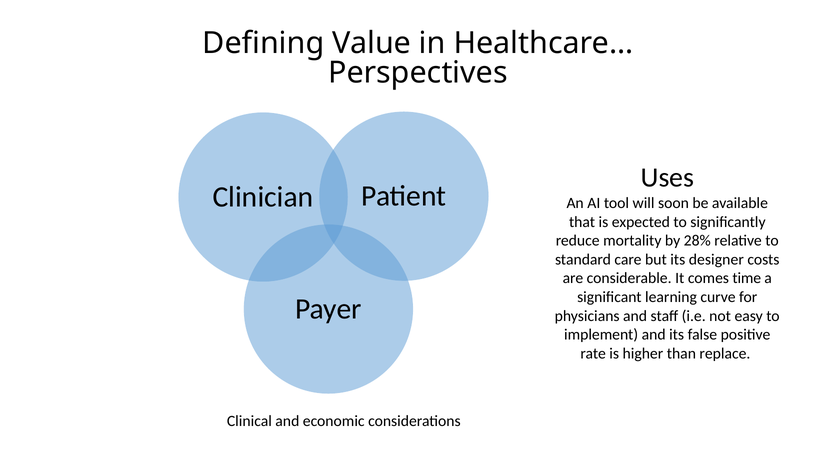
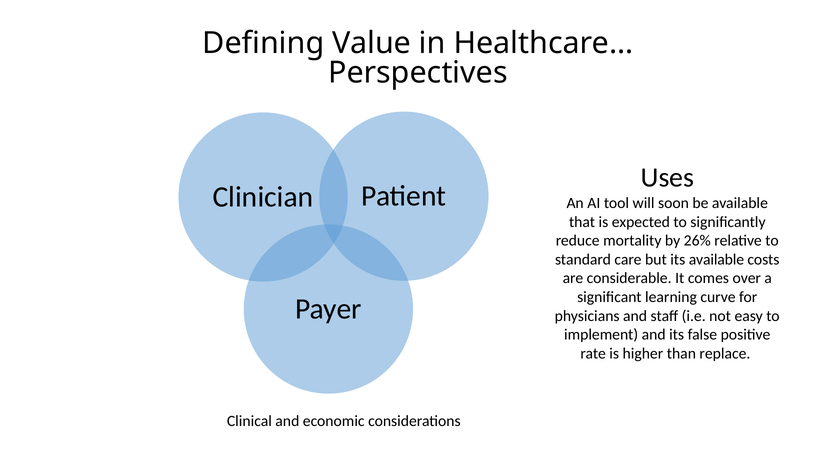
28%: 28% -> 26%
its designer: designer -> available
time: time -> over
